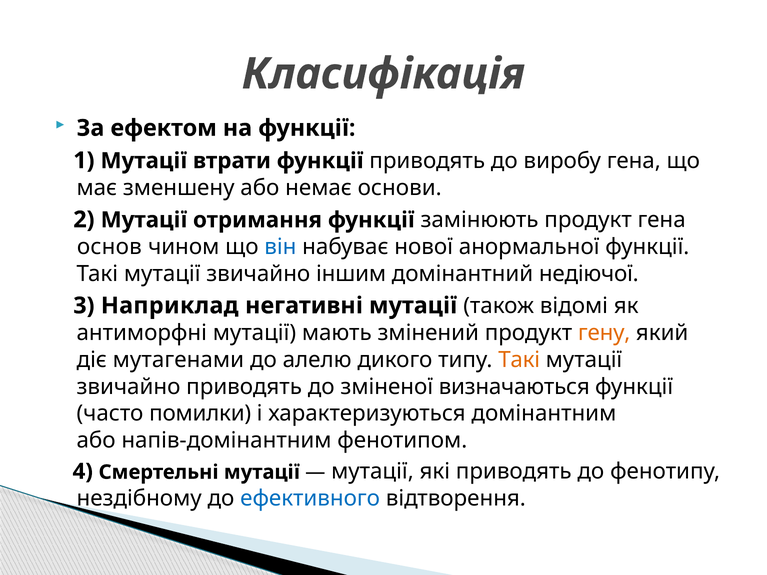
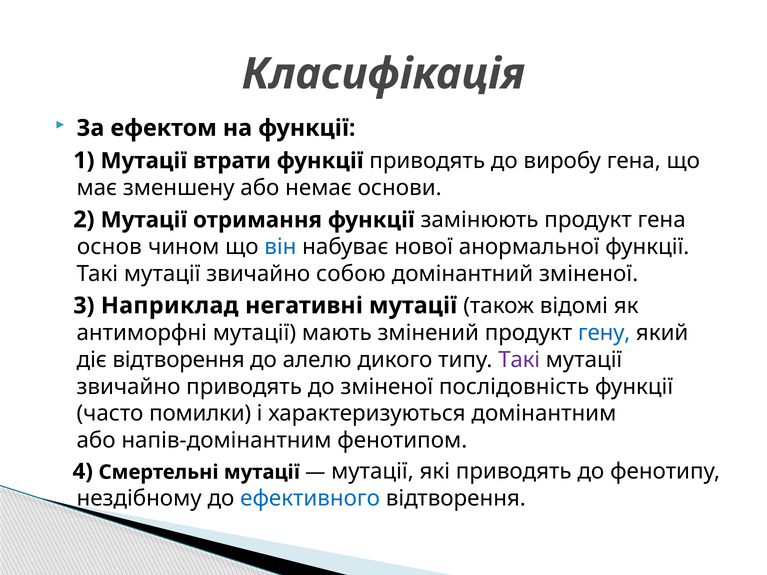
іншим: іншим -> собою
домінантний недіючої: недіючої -> зміненої
гену colour: orange -> blue
діє мутагенами: мутагенами -> відтворення
Такі at (519, 360) colour: orange -> purple
визначаються: визначаються -> послідовність
